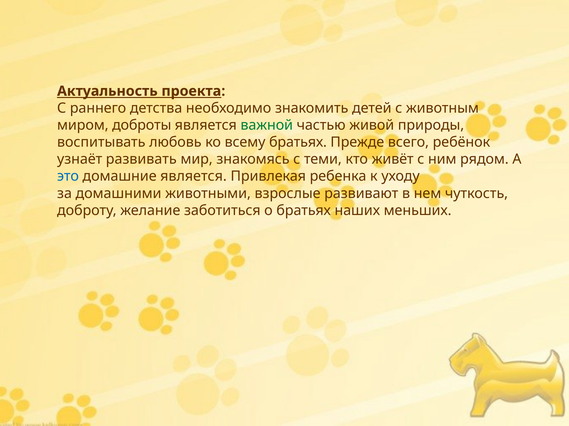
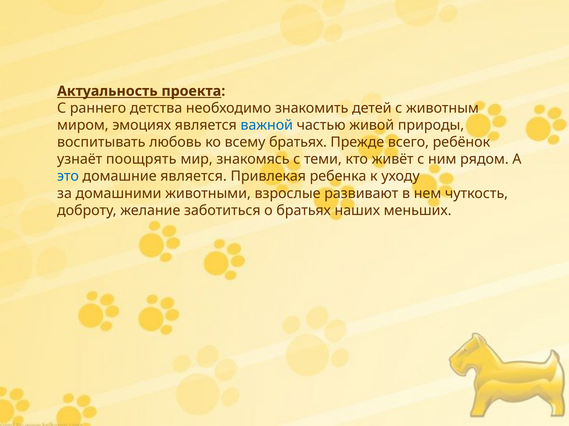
доброты: доброты -> эмоциях
важной colour: green -> blue
развивать: развивать -> поощрять
